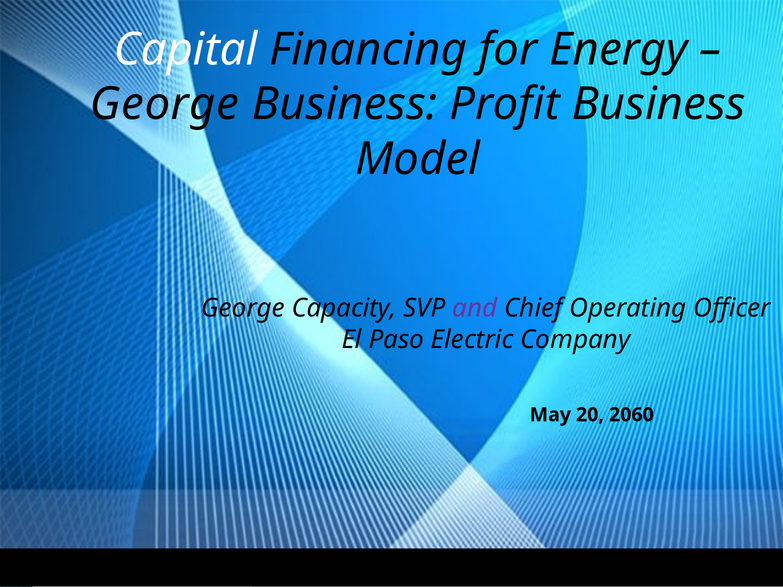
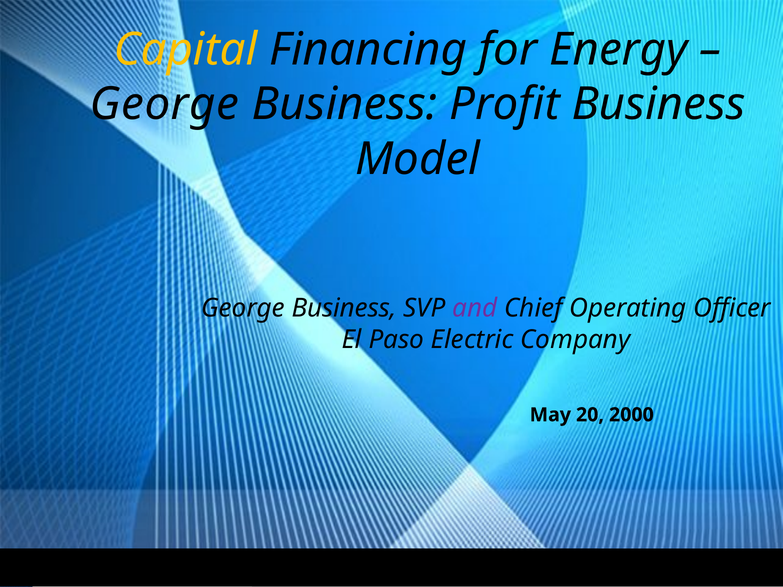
Capital colour: white -> yellow
Capacity at (344, 308): Capacity -> Business
2060: 2060 -> 2000
